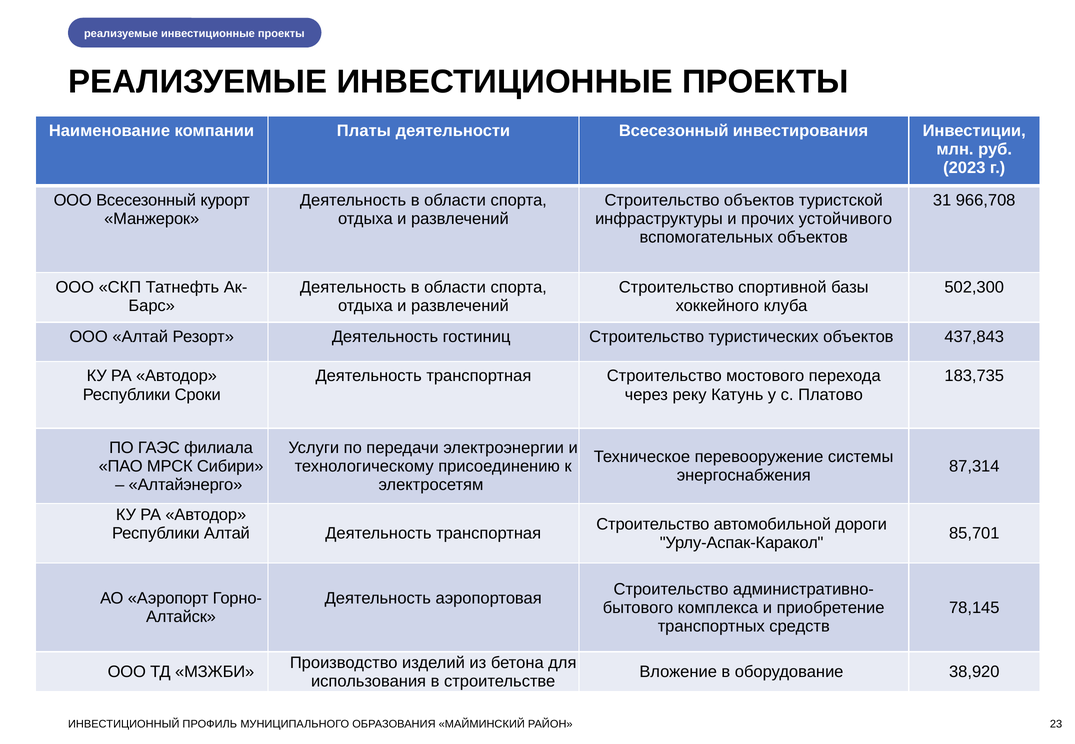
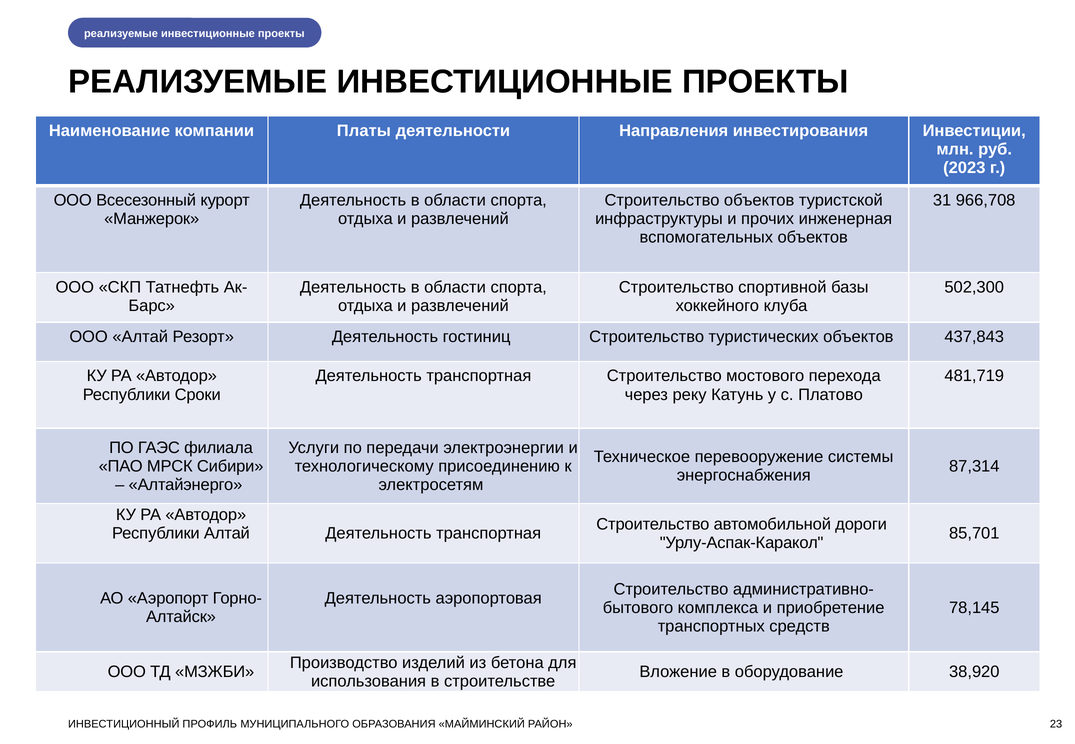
деятельности Всесезонный: Всесезонный -> Направления
устойчивого: устойчивого -> инженерная
183,735: 183,735 -> 481,719
